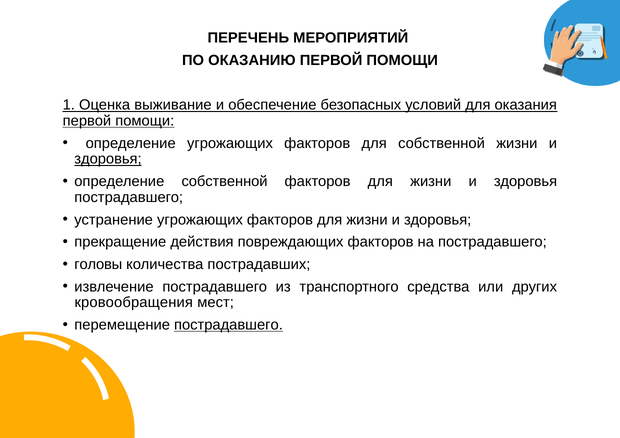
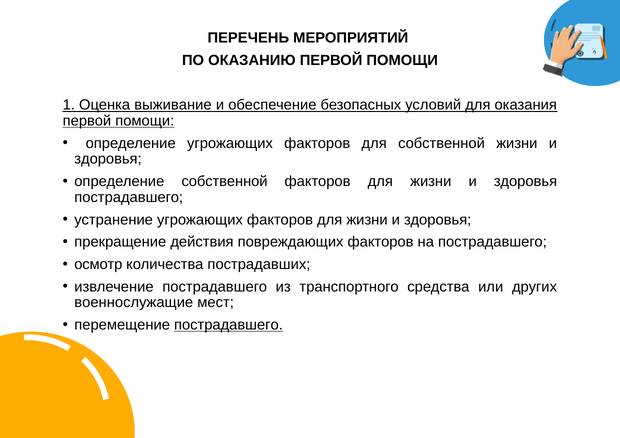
здоровья at (108, 159) underline: present -> none
головы: головы -> осмотр
кровообращения: кровообращения -> военнослужащие
